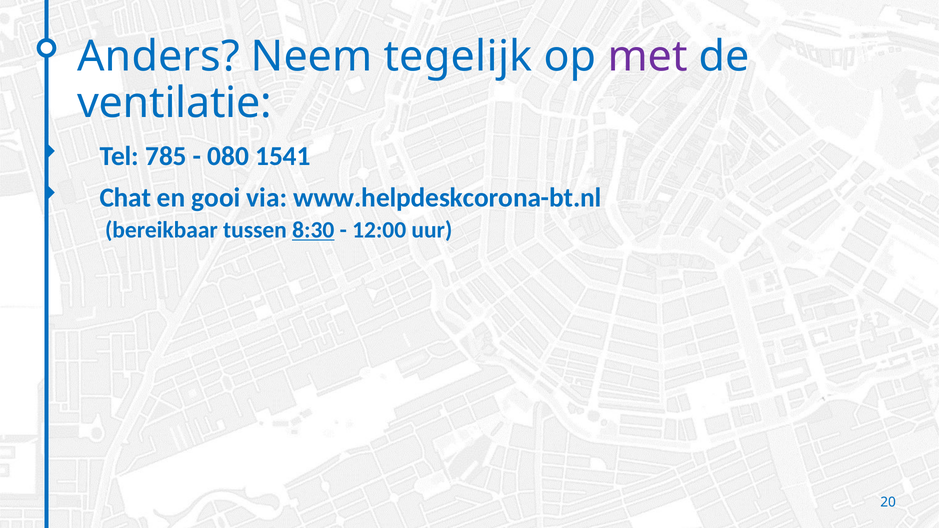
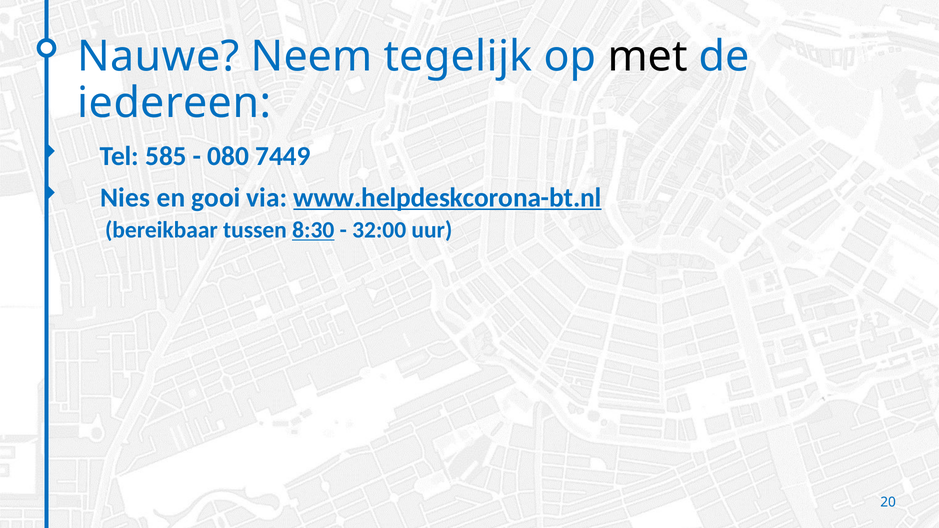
Anders: Anders -> Nauwe
met colour: purple -> black
ventilatie: ventilatie -> iedereen
785: 785 -> 585
1541: 1541 -> 7449
Chat: Chat -> Nies
www.helpdeskcorona-bt.nl underline: none -> present
12:00: 12:00 -> 32:00
